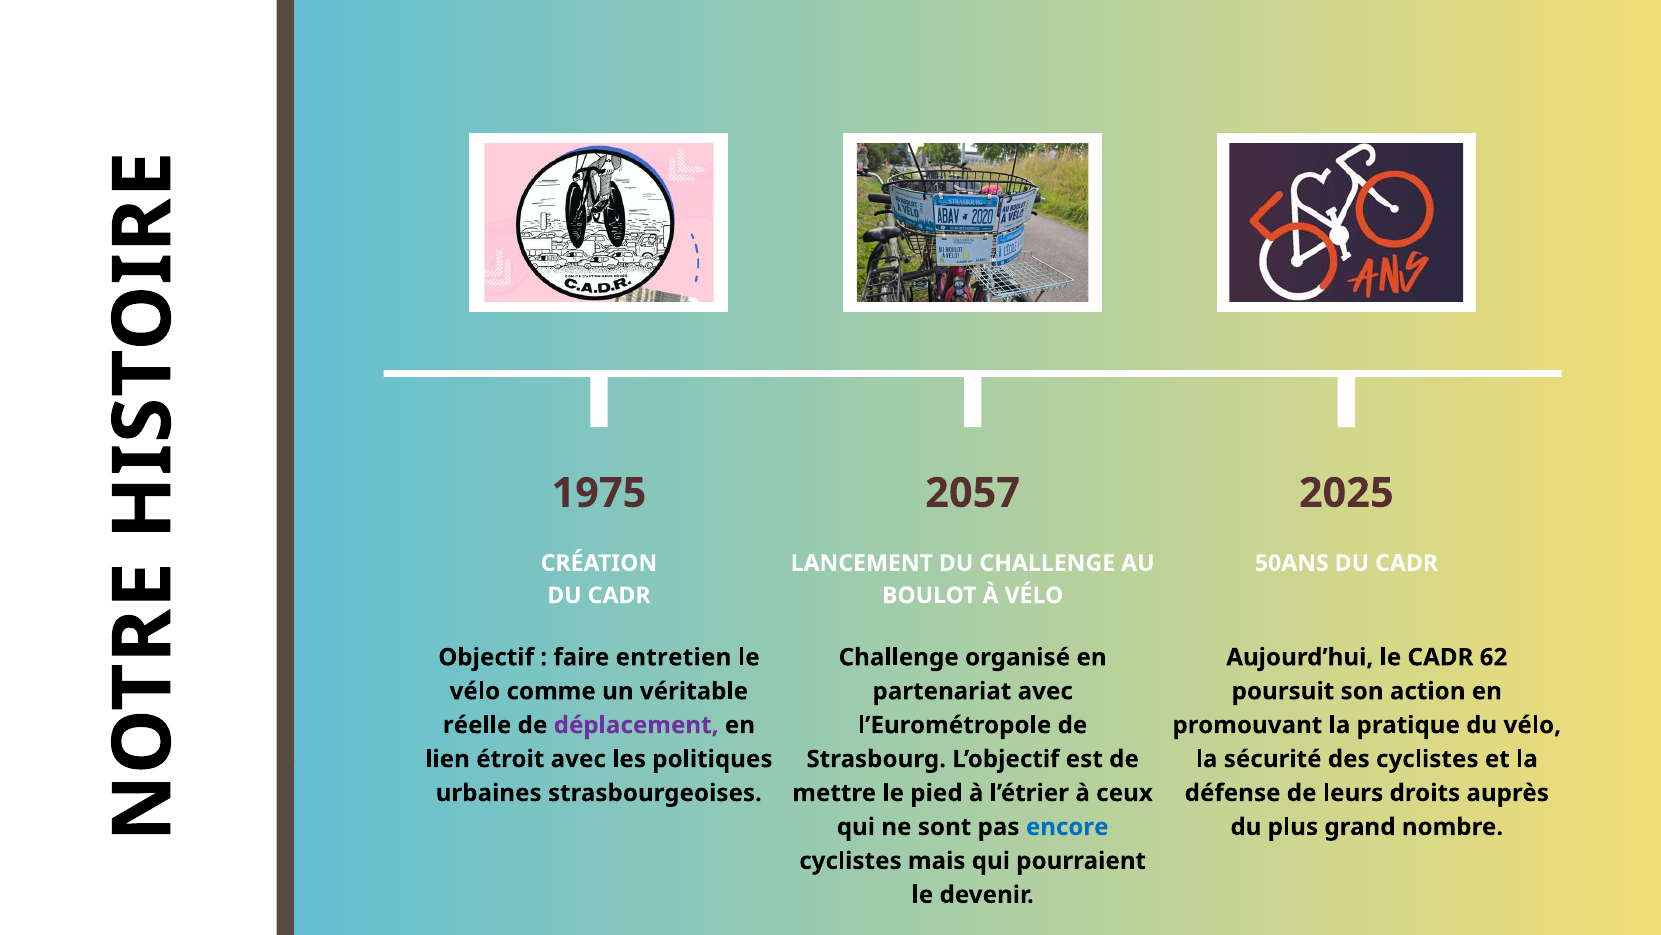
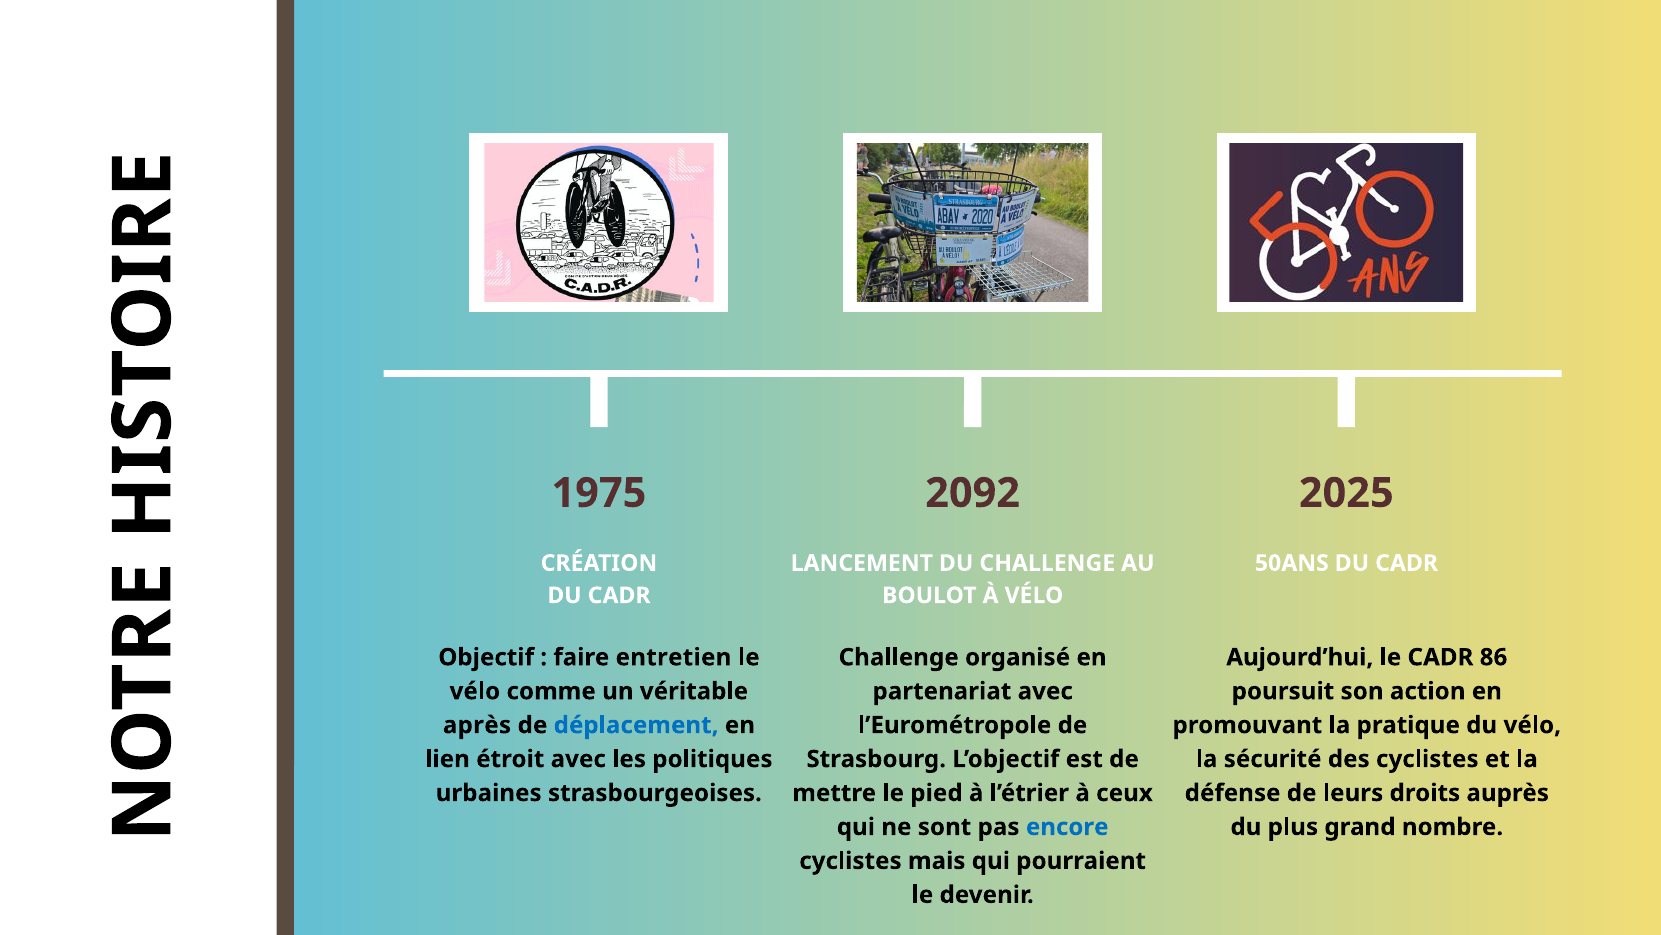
2057: 2057 -> 2092
62: 62 -> 86
réelle: réelle -> après
déplacement colour: purple -> blue
